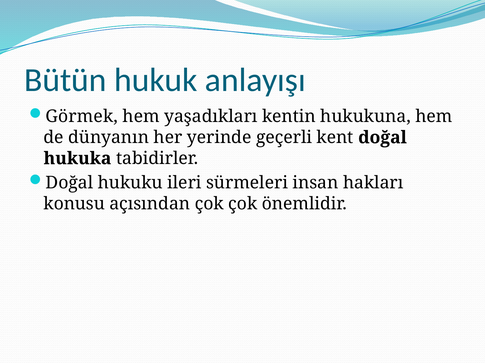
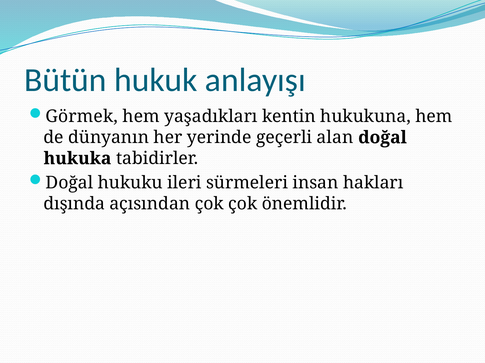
kent: kent -> alan
konusu: konusu -> dışında
